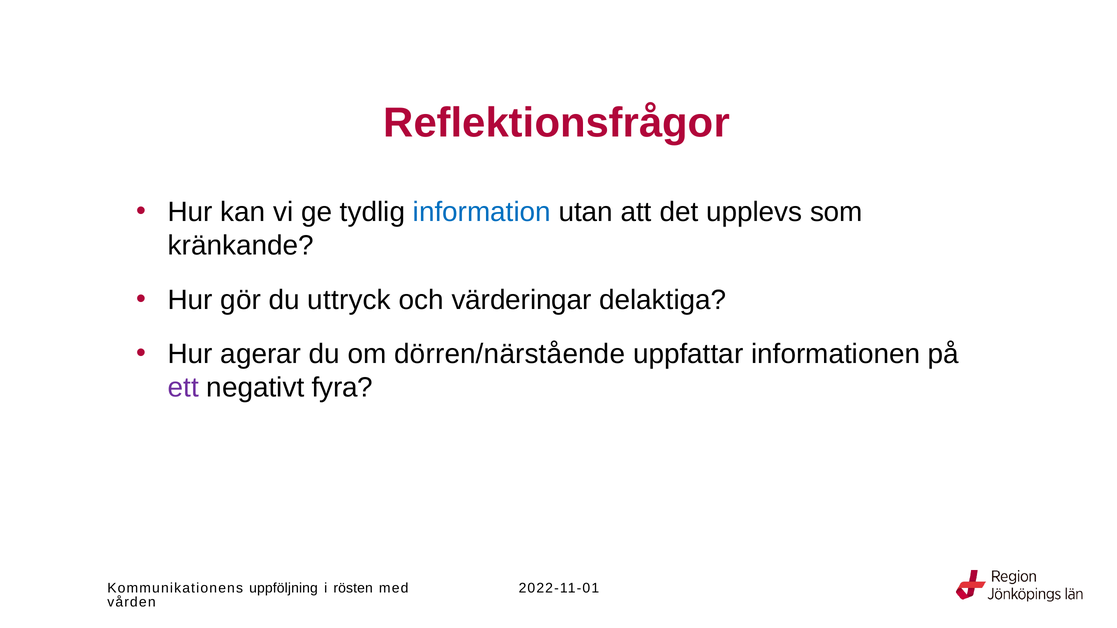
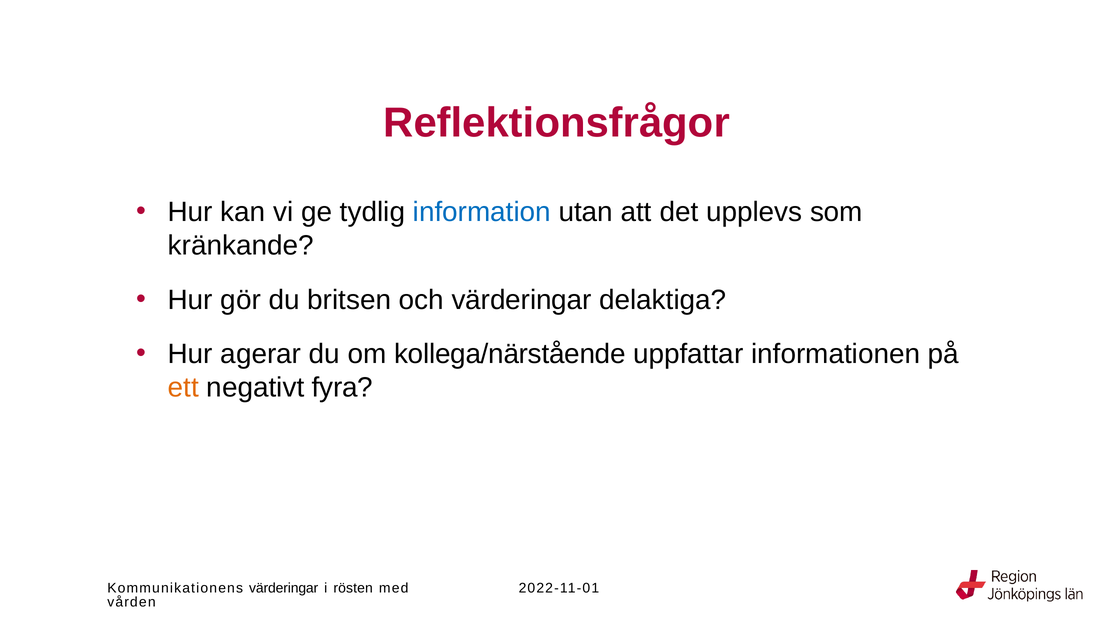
uttryck: uttryck -> britsen
dörren/närstående: dörren/närstående -> kollega/närstående
ett colour: purple -> orange
Kommunikationens uppföljning: uppföljning -> värderingar
